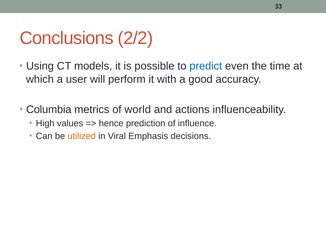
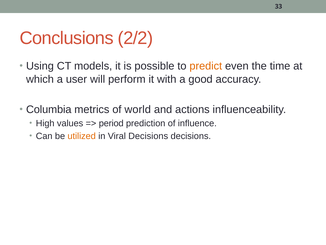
predict colour: blue -> orange
hence: hence -> period
Viral Emphasis: Emphasis -> Decisions
